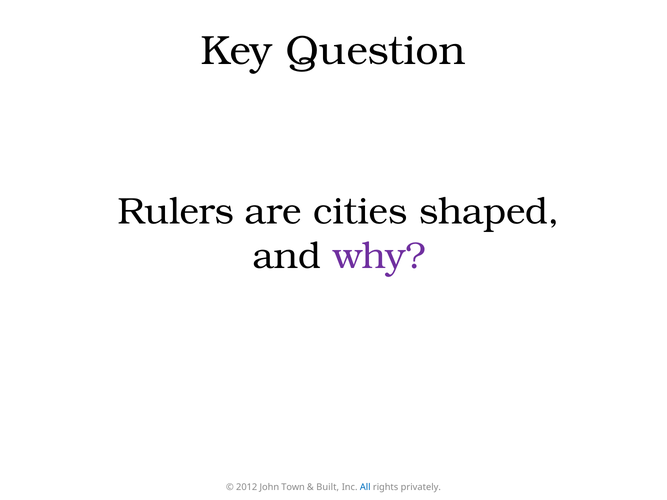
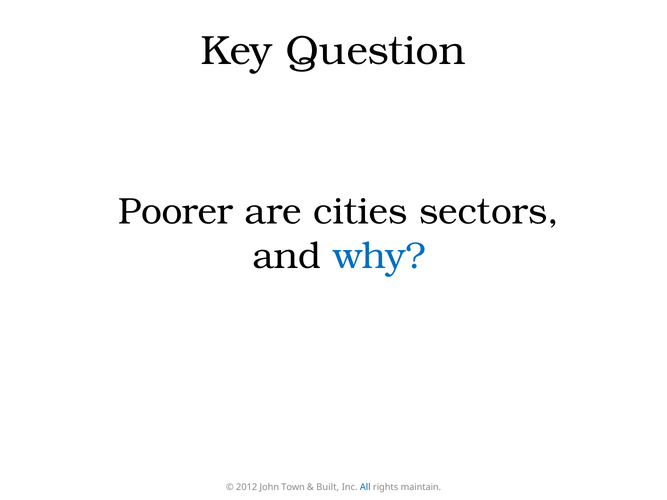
Rulers: Rulers -> Poorer
shaped: shaped -> sectors
why colour: purple -> blue
privately: privately -> maintain
